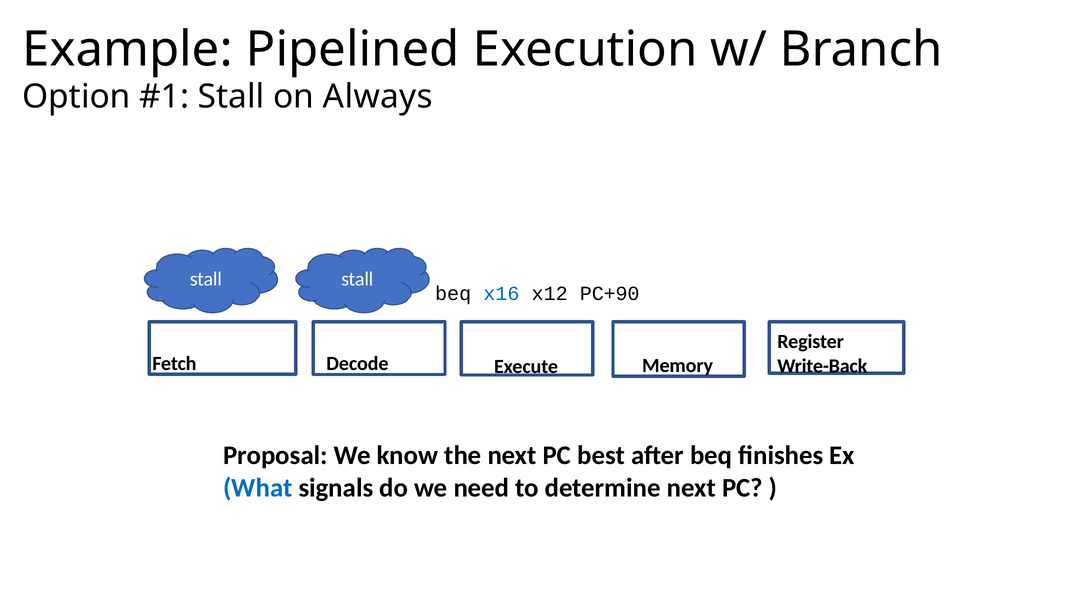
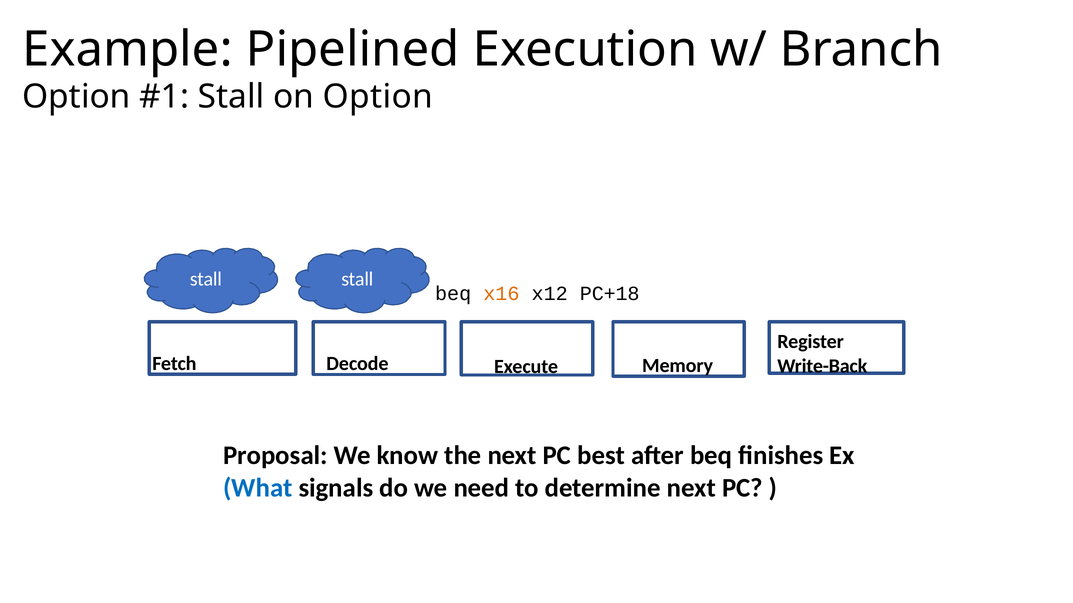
on Always: Always -> Option
x16 colour: blue -> orange
PC+90: PC+90 -> PC+18
